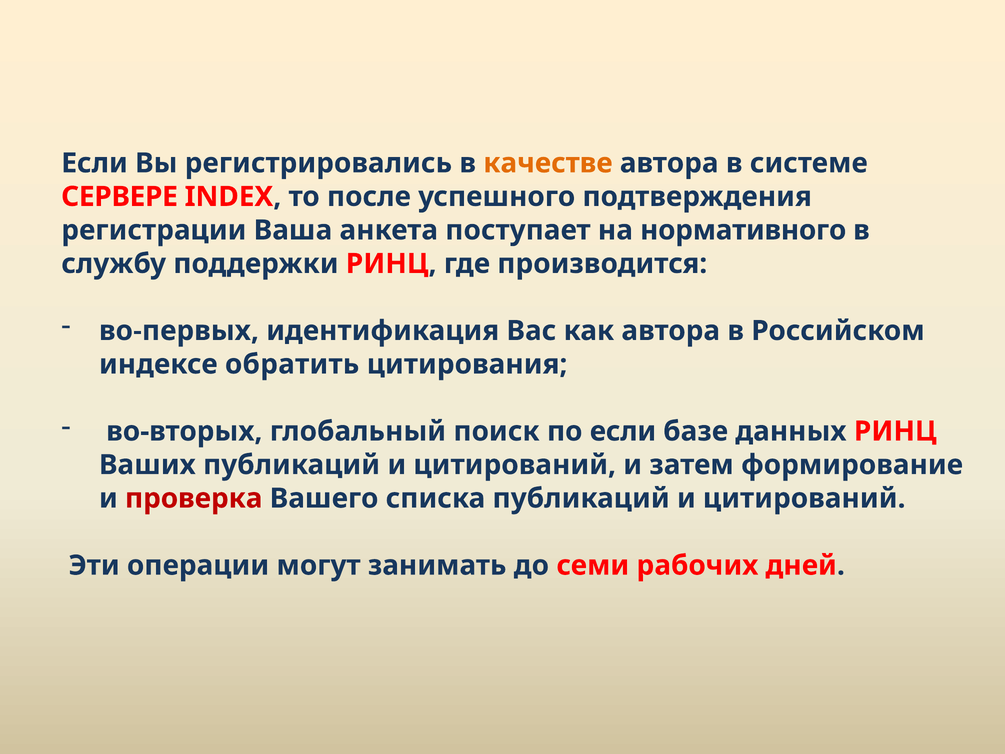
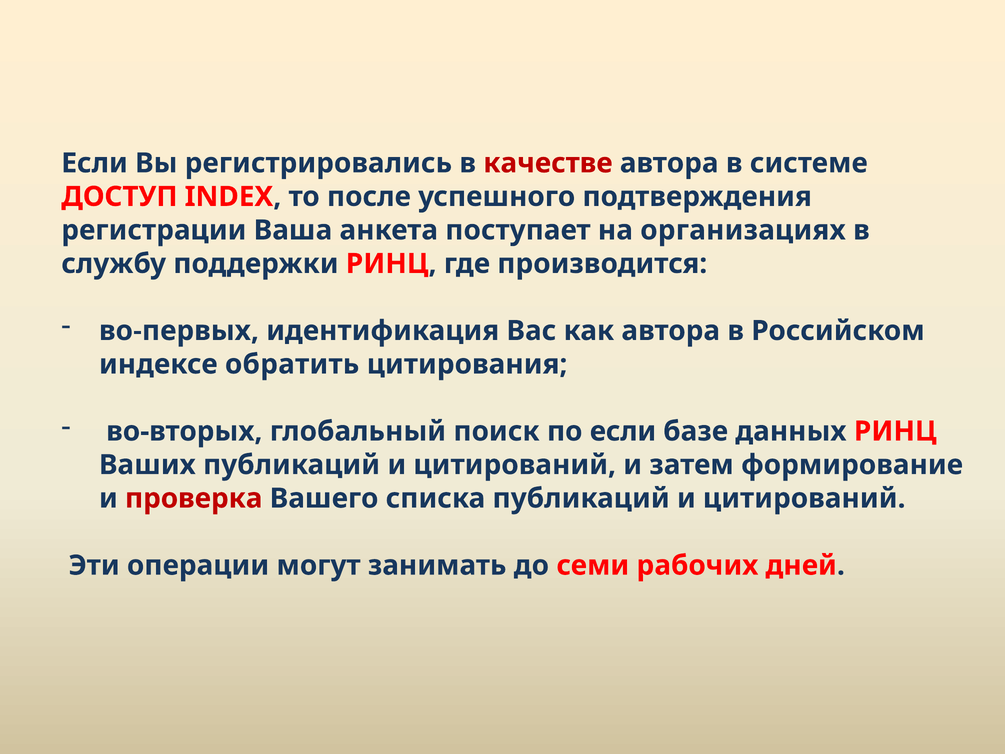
качестве colour: orange -> red
СЕРВЕРЕ: СЕРВЕРЕ -> ДОСТУП
нормативного: нормативного -> организациях
